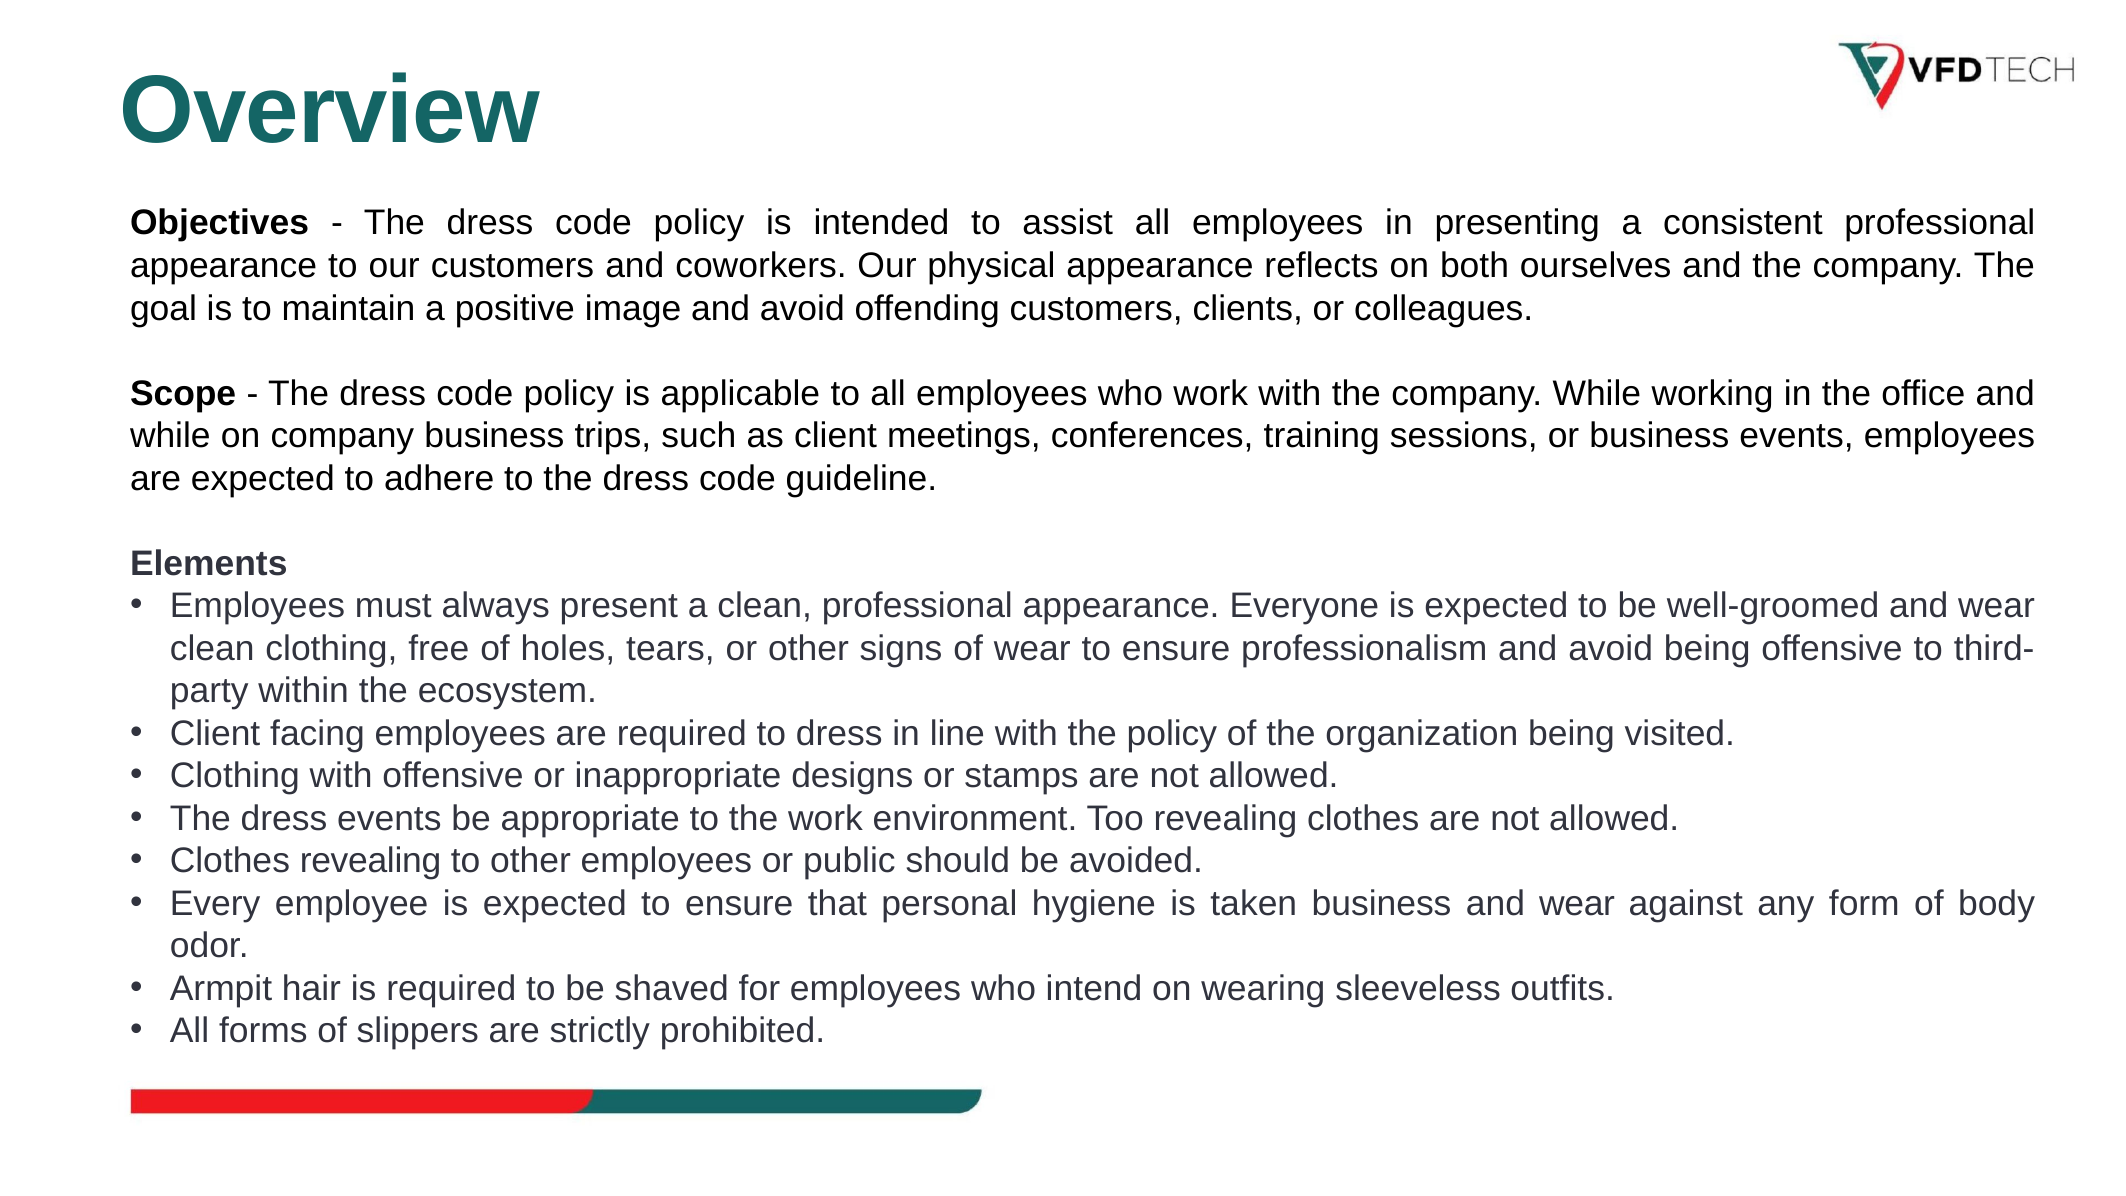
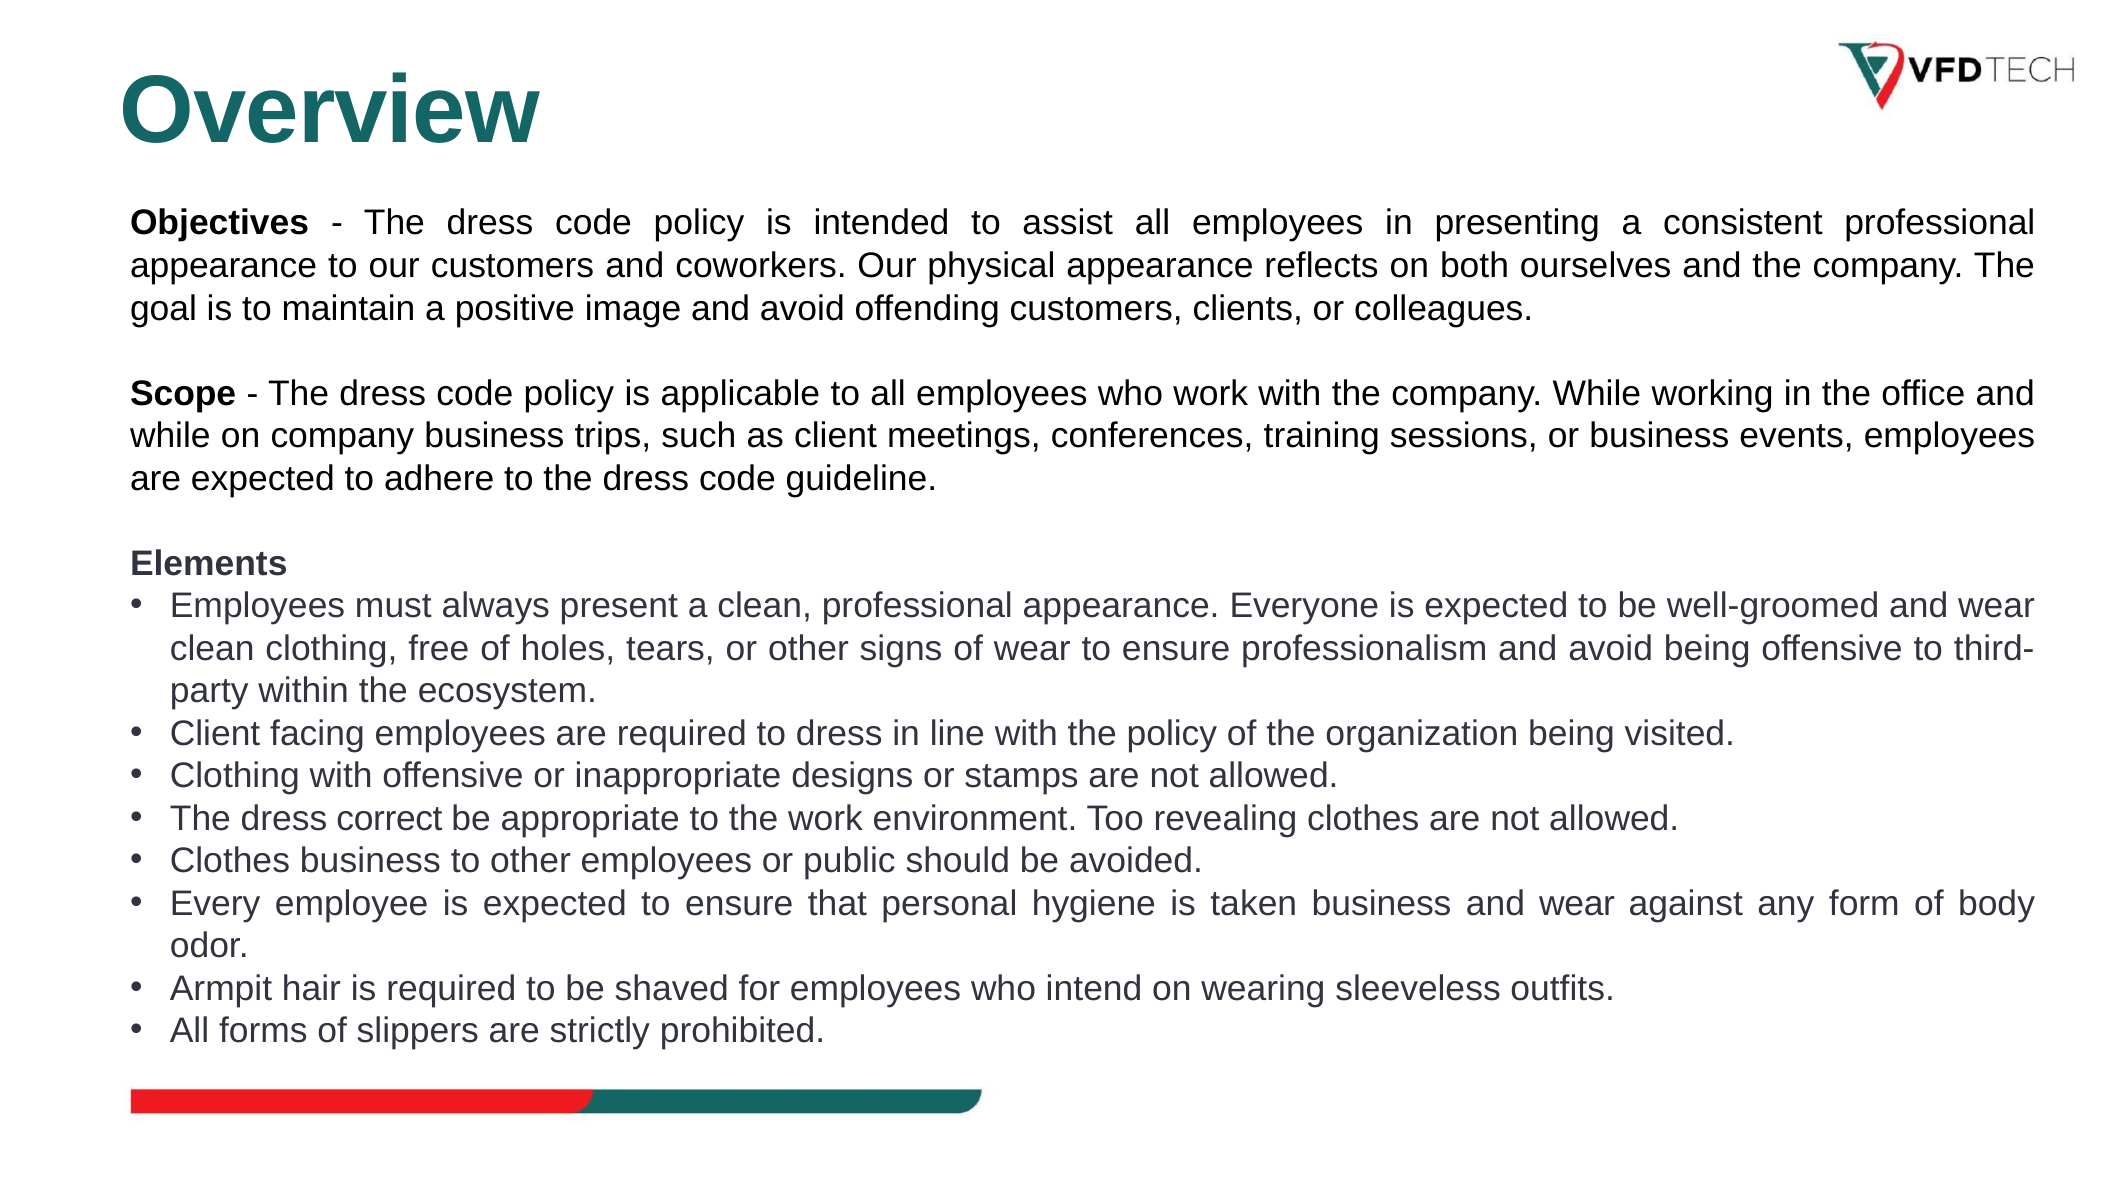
dress events: events -> correct
Clothes revealing: revealing -> business
